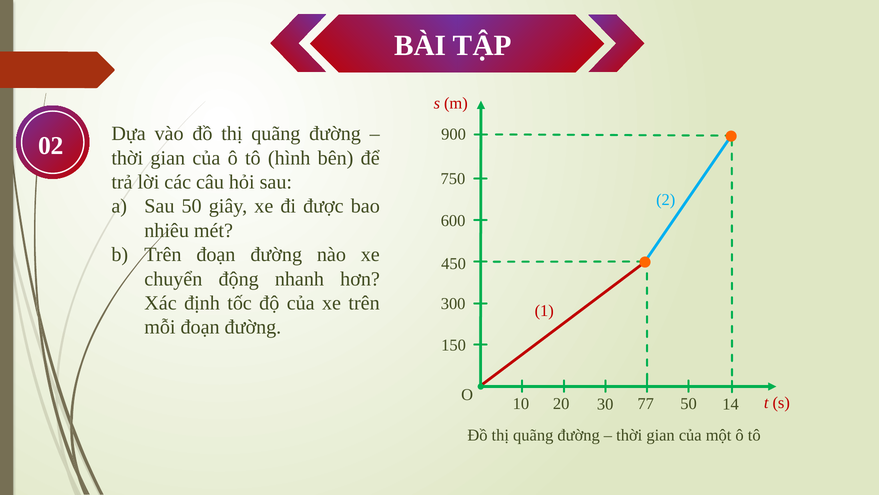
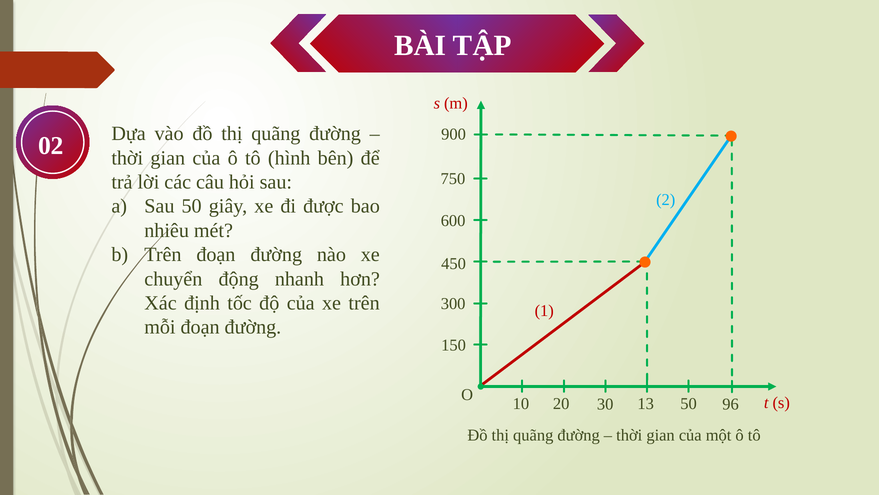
77: 77 -> 13
14: 14 -> 96
